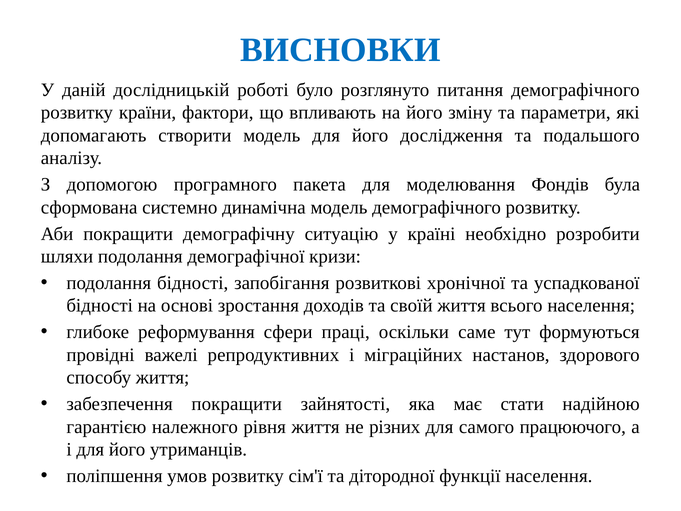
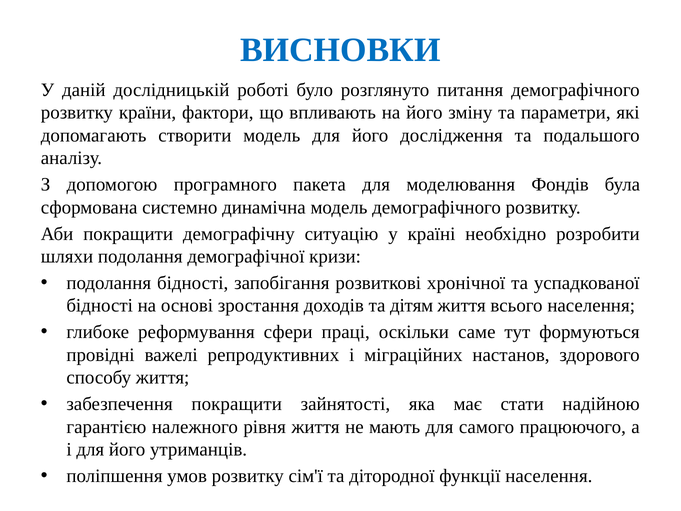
своїй: своїй -> дітям
різних: різних -> мають
